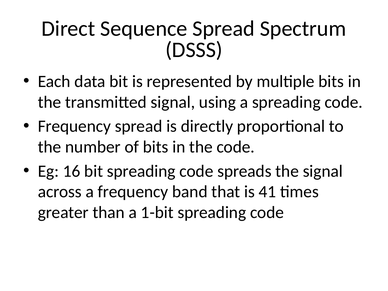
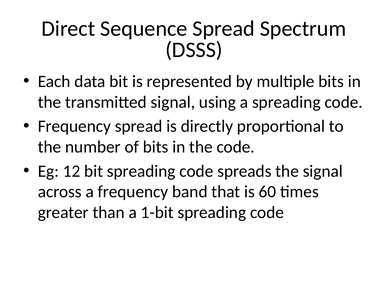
16: 16 -> 12
41: 41 -> 60
